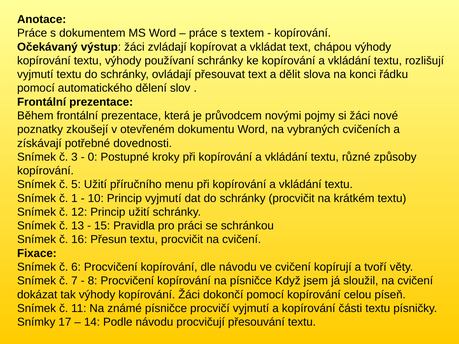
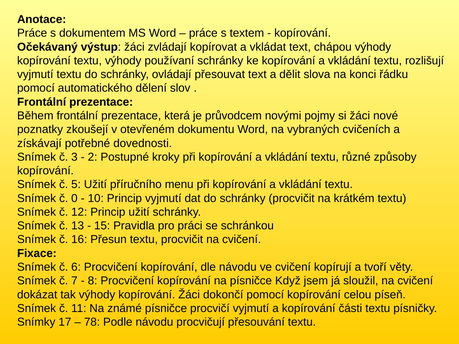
0: 0 -> 2
1: 1 -> 0
14: 14 -> 78
